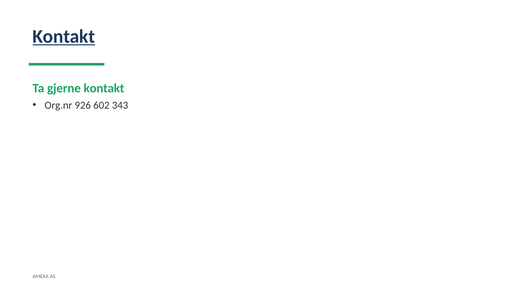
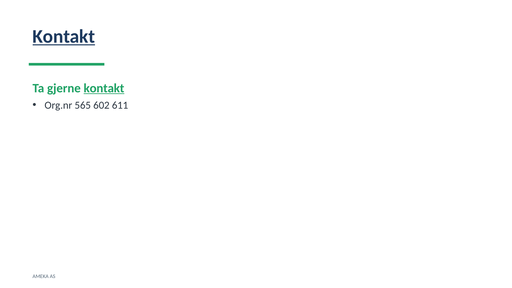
kontakt at (104, 88) underline: none -> present
926: 926 -> 565
343: 343 -> 611
